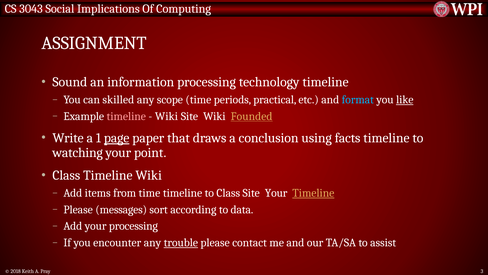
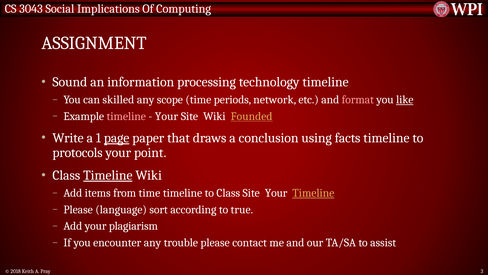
practical: practical -> network
format colour: light blue -> pink
Wiki at (167, 116): Wiki -> Your
watching: watching -> protocols
Timeline at (108, 175) underline: none -> present
messages: messages -> language
data: data -> true
your processing: processing -> plagiarism
trouble underline: present -> none
